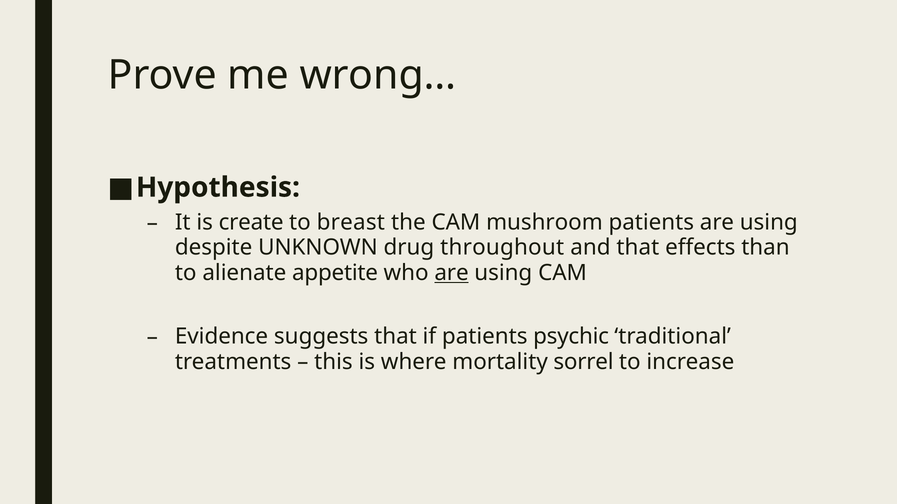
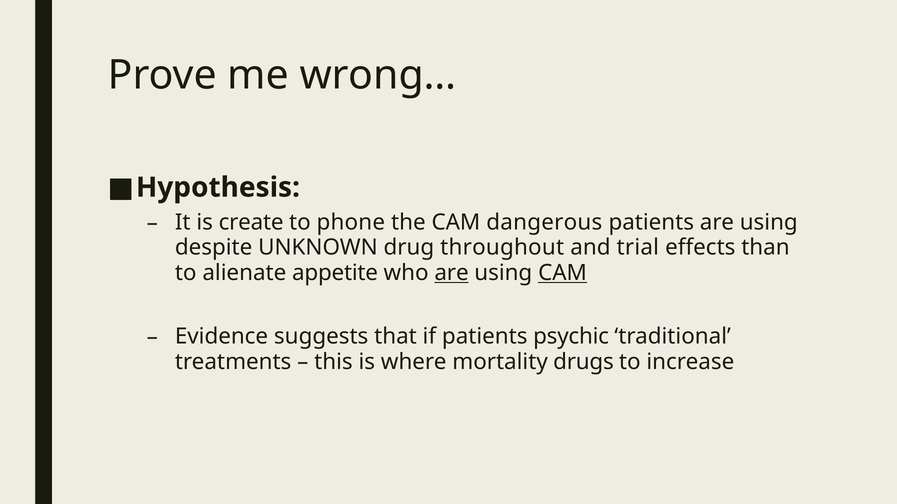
breast: breast -> phone
mushroom: mushroom -> dangerous
and that: that -> trial
CAM at (563, 273) underline: none -> present
sorrel: sorrel -> drugs
